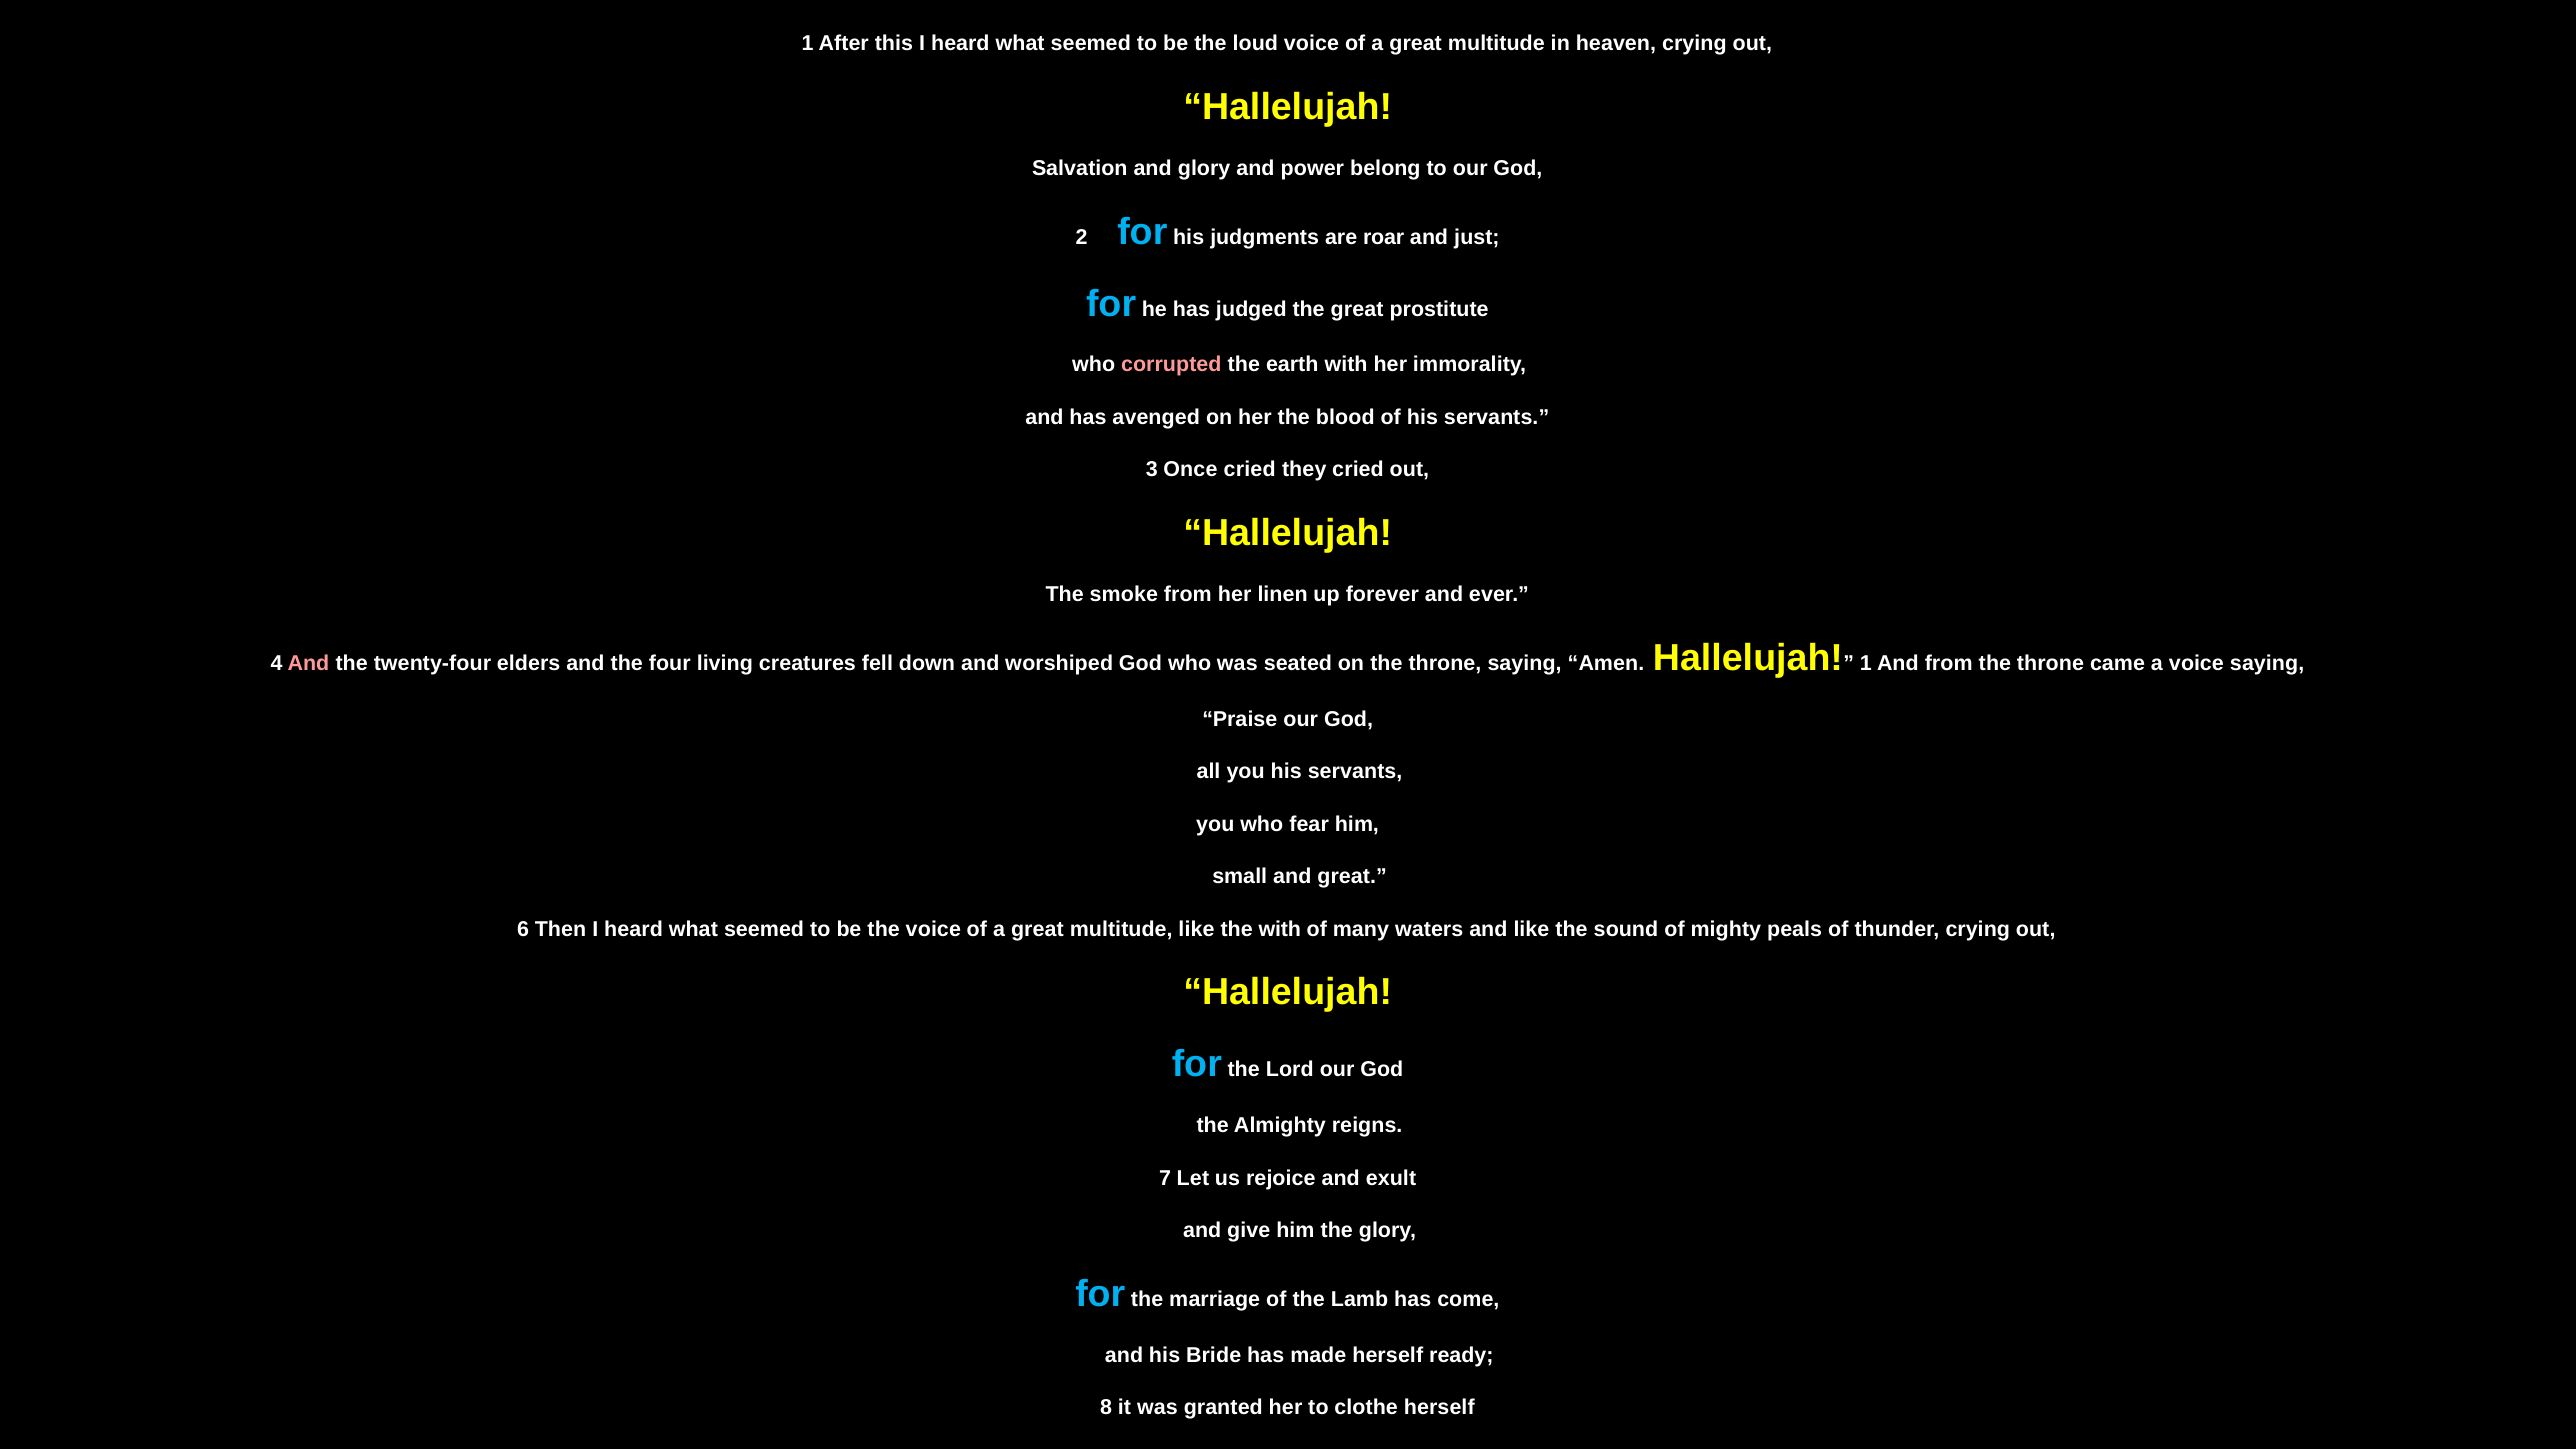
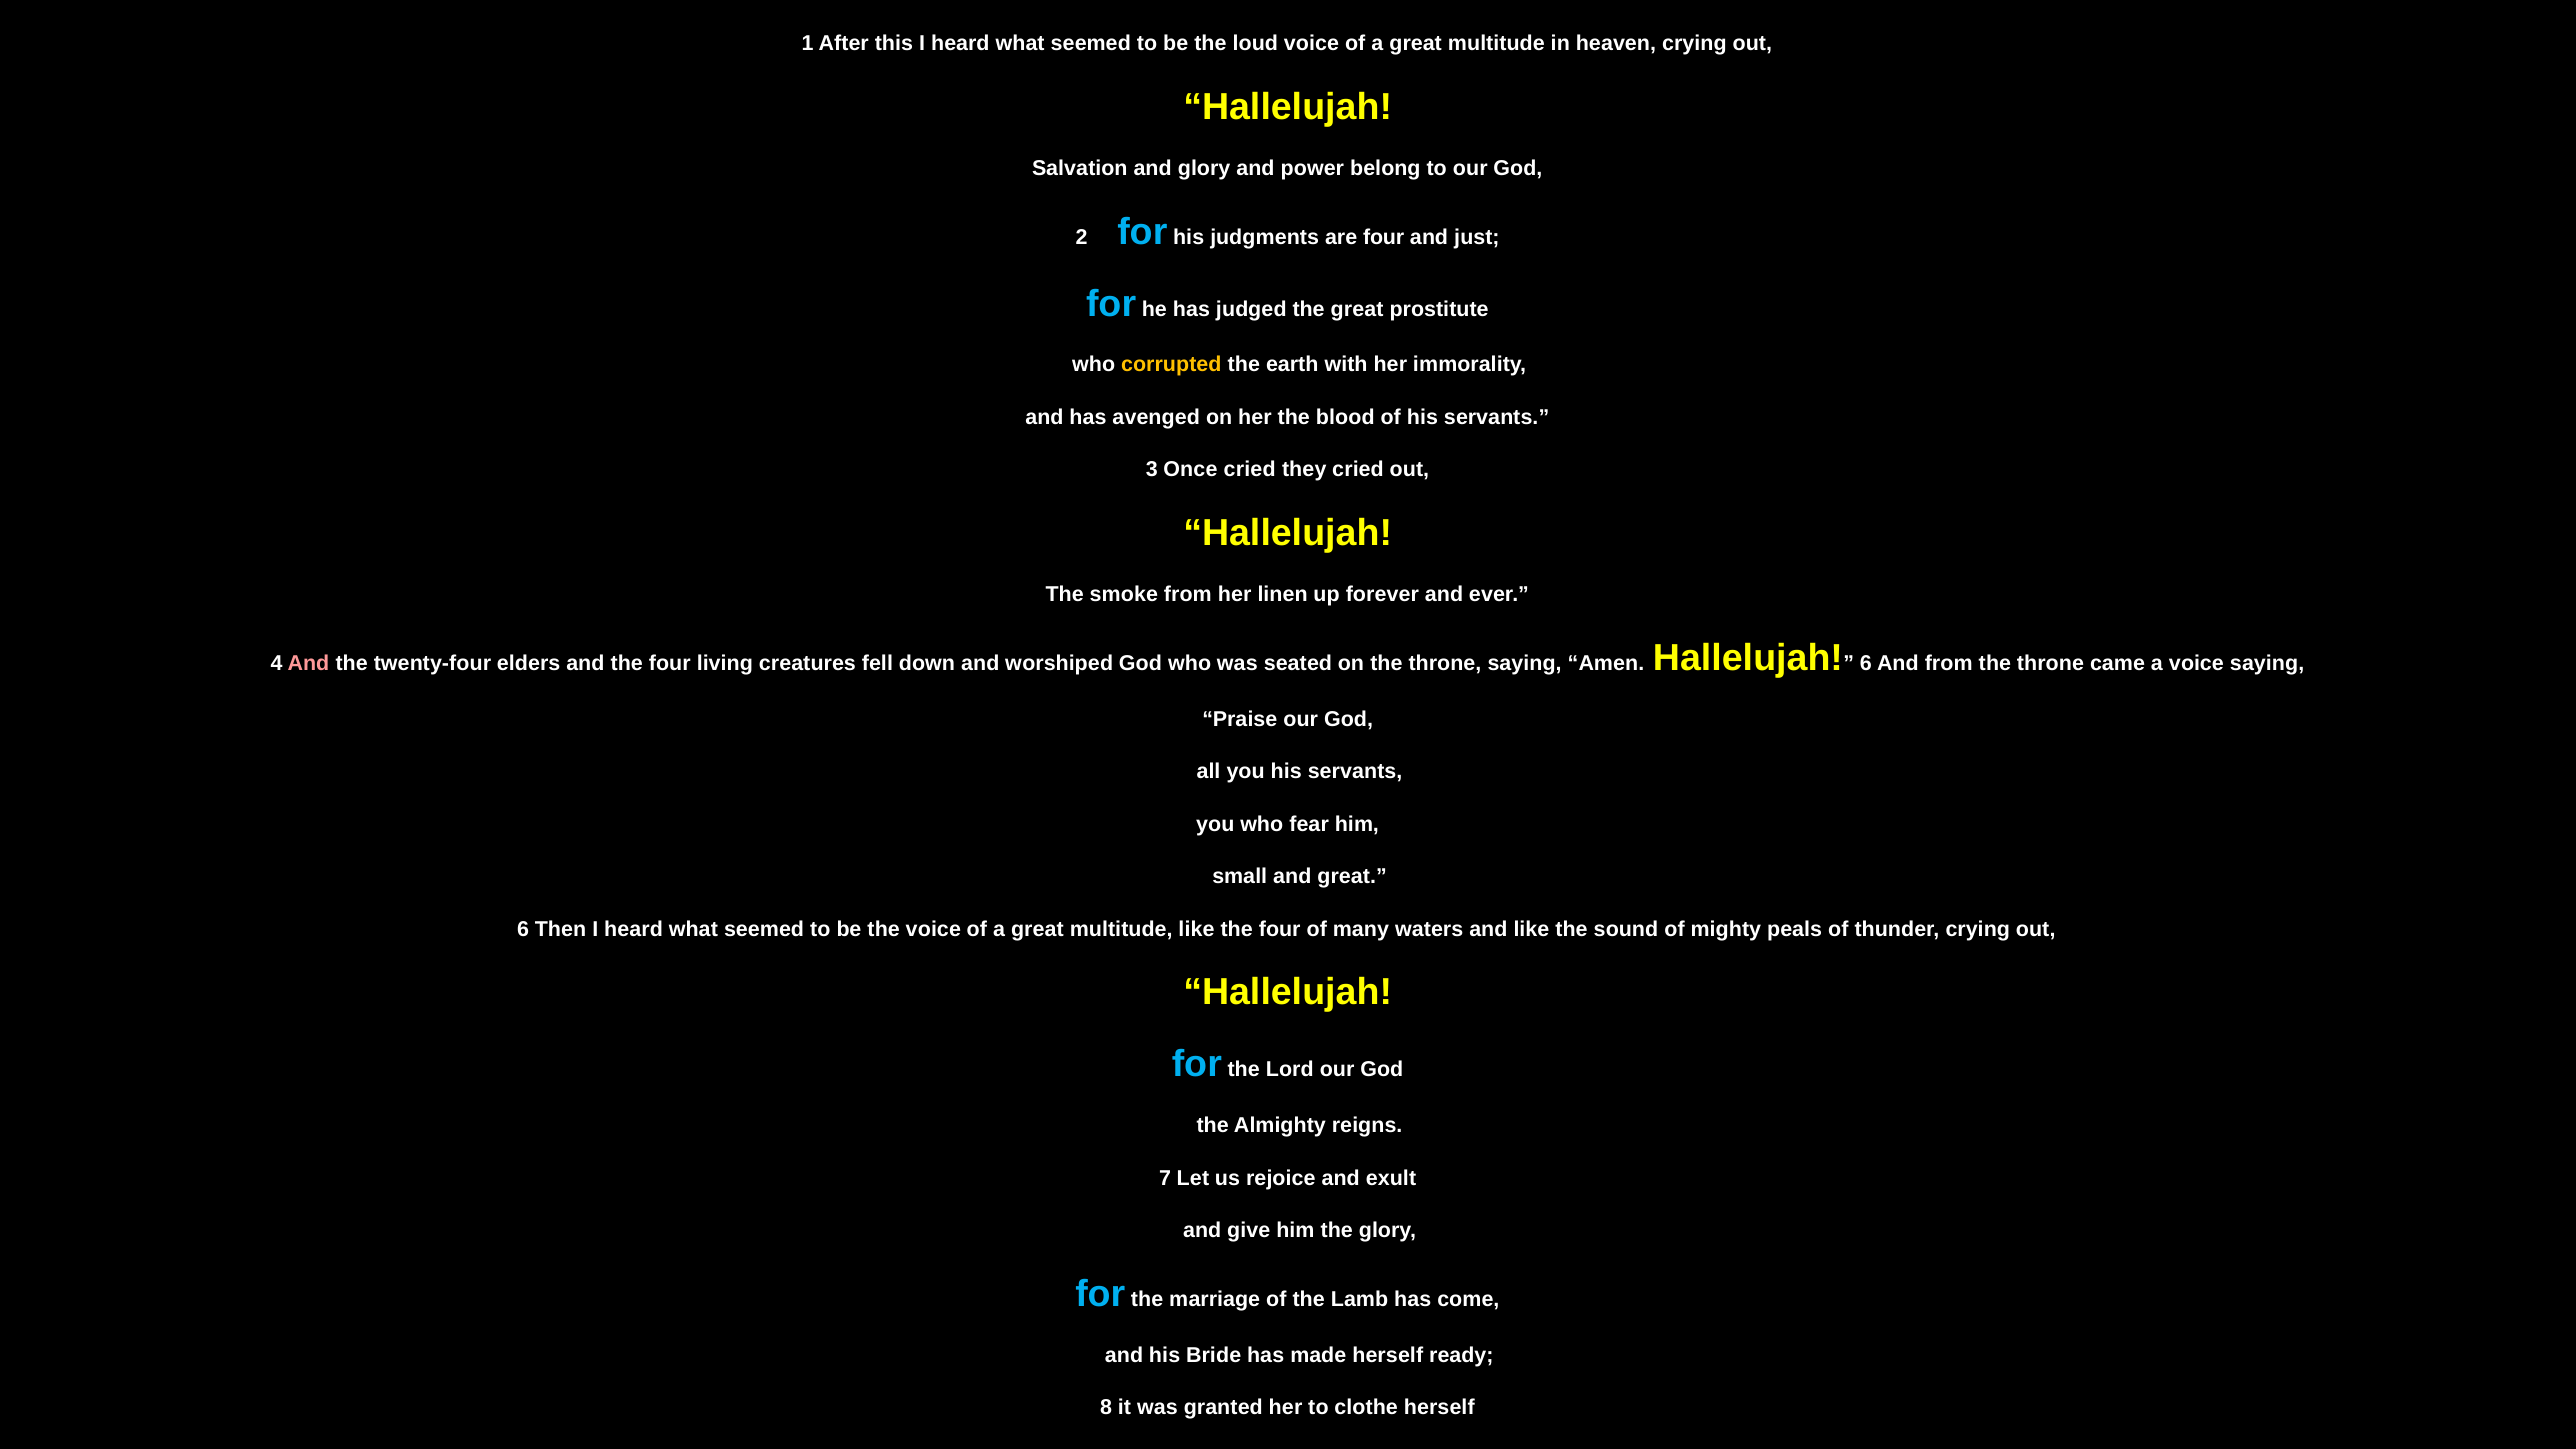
are roar: roar -> four
corrupted colour: pink -> yellow
1 at (1866, 663): 1 -> 6
like the with: with -> four
